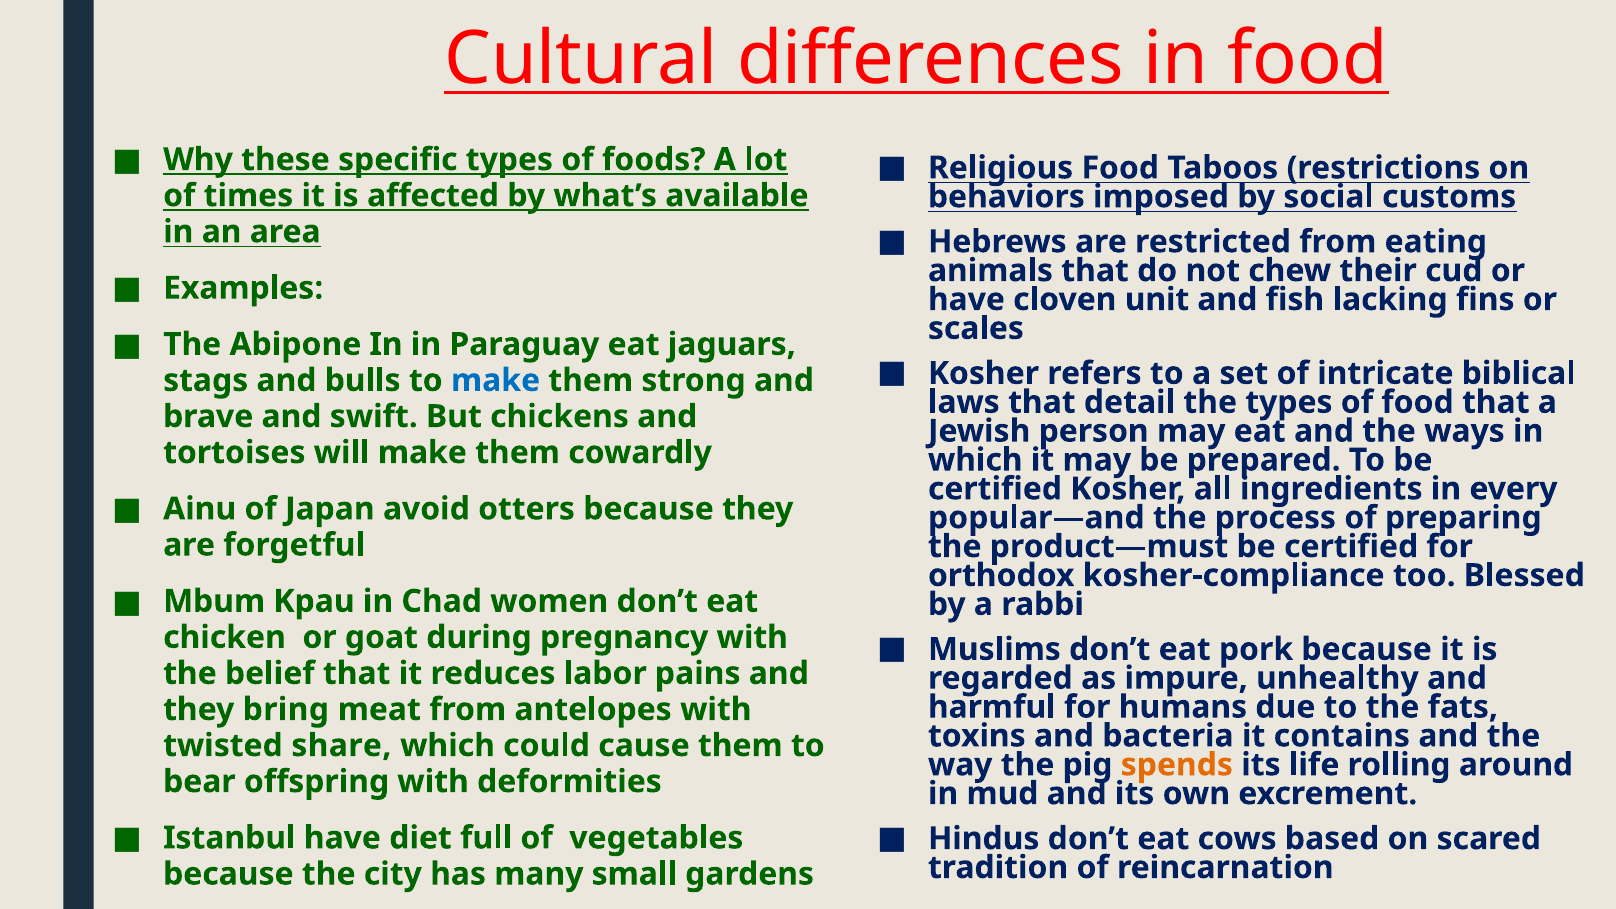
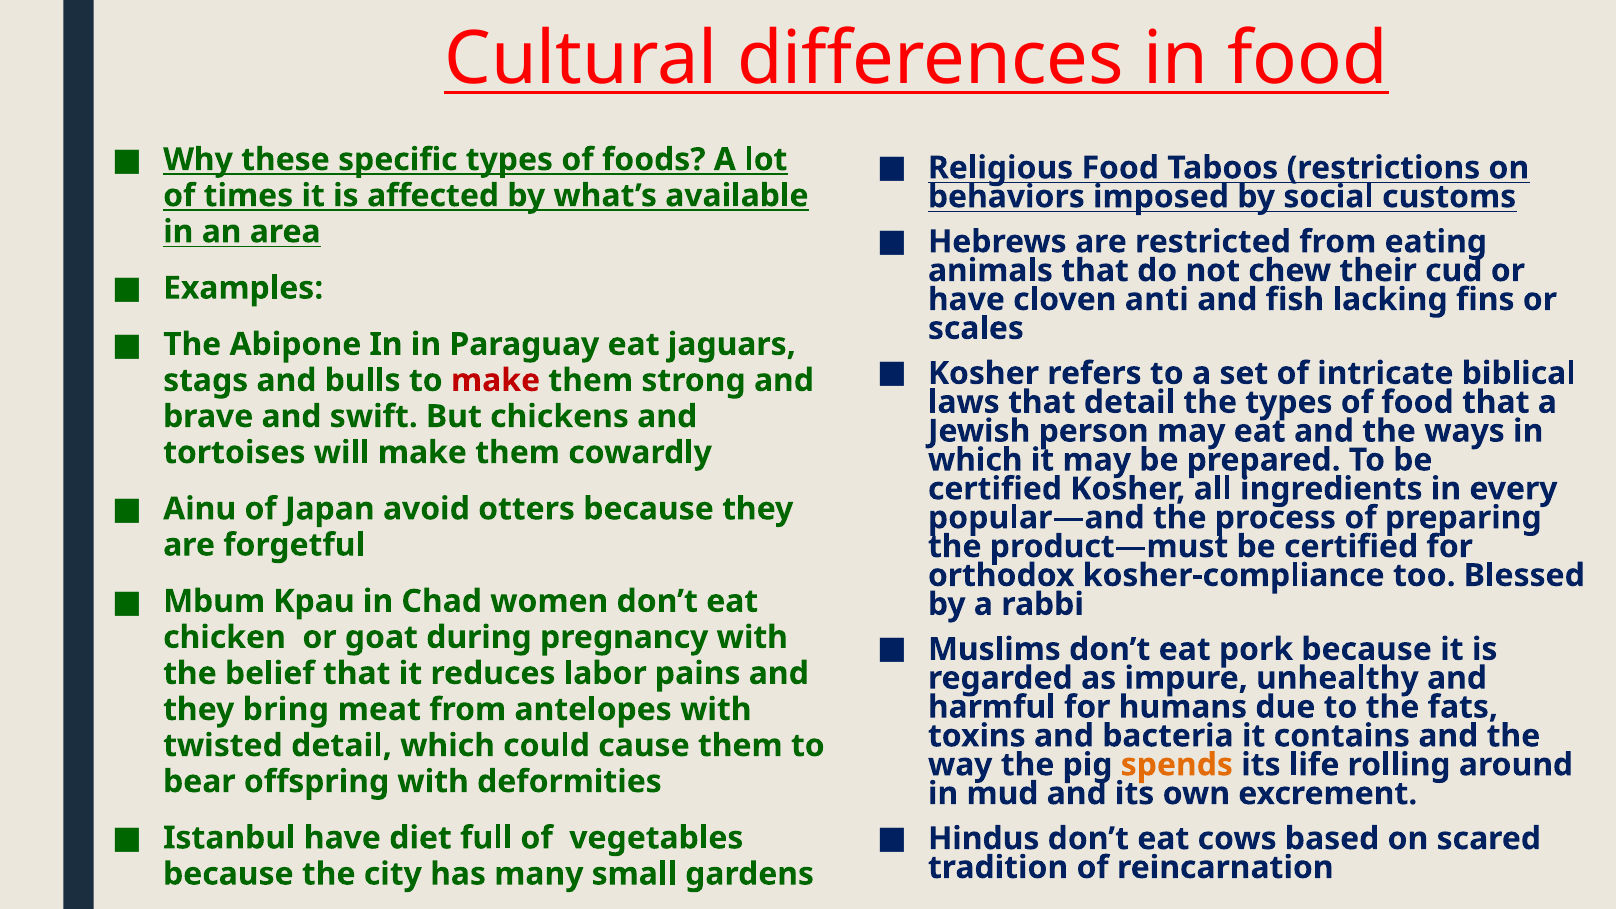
unit: unit -> anti
make at (496, 380) colour: blue -> red
twisted share: share -> detail
